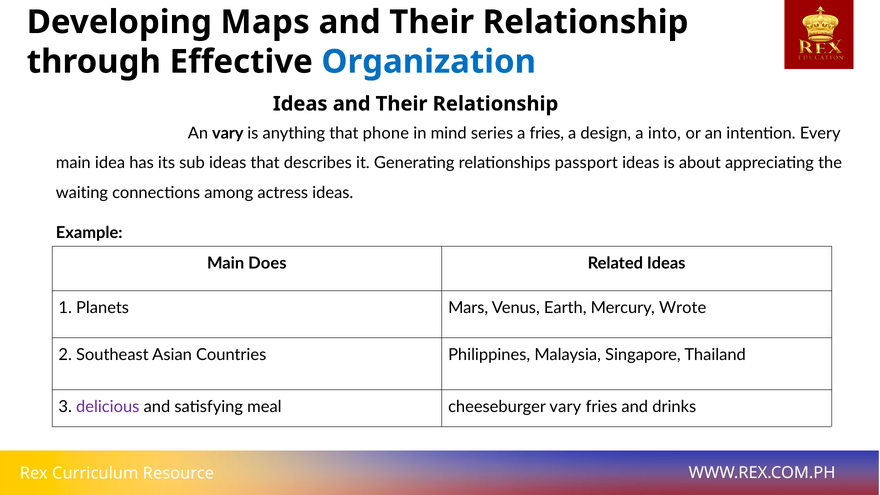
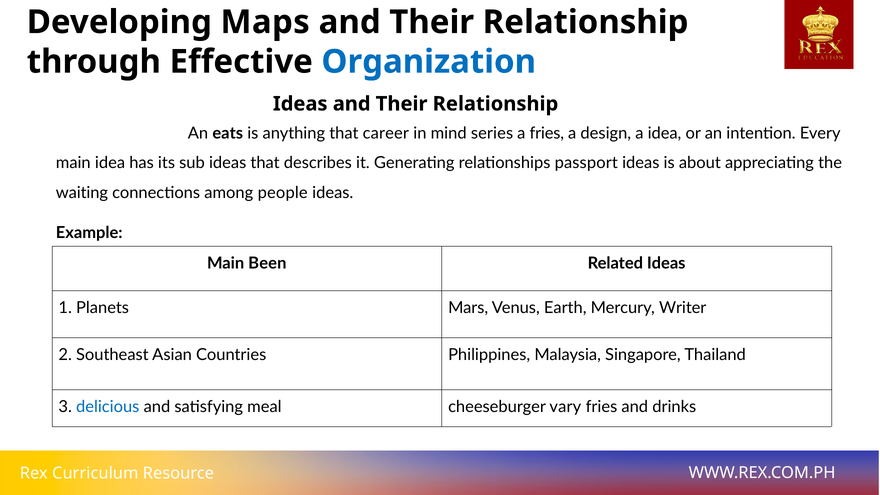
An vary: vary -> eats
phone: phone -> career
a into: into -> idea
actress: actress -> people
Does: Does -> Been
Wrote: Wrote -> Writer
delicious colour: purple -> blue
